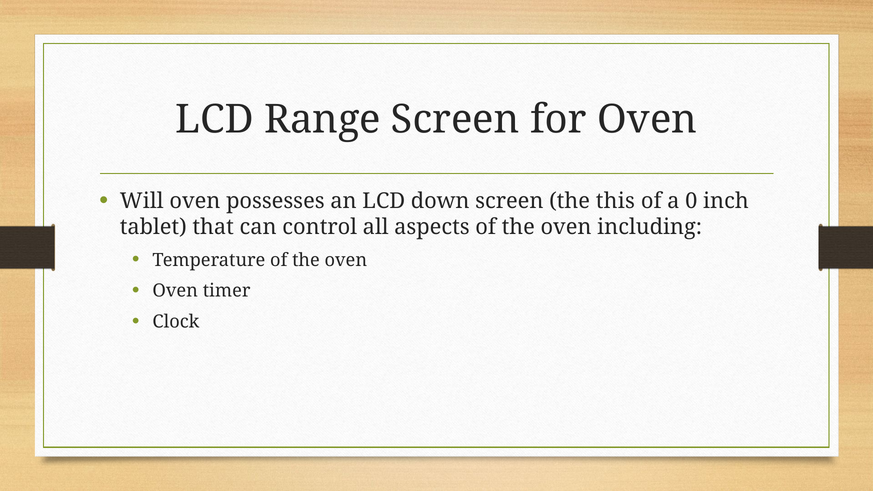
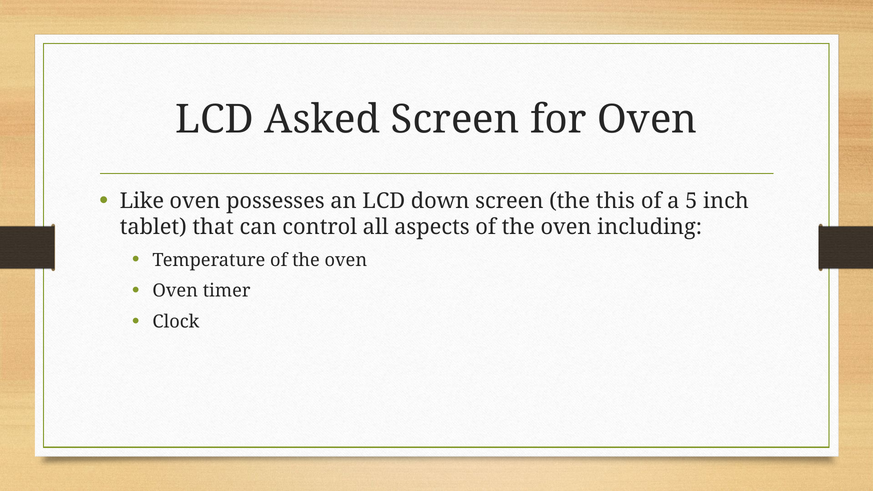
Range: Range -> Asked
Will: Will -> Like
0: 0 -> 5
